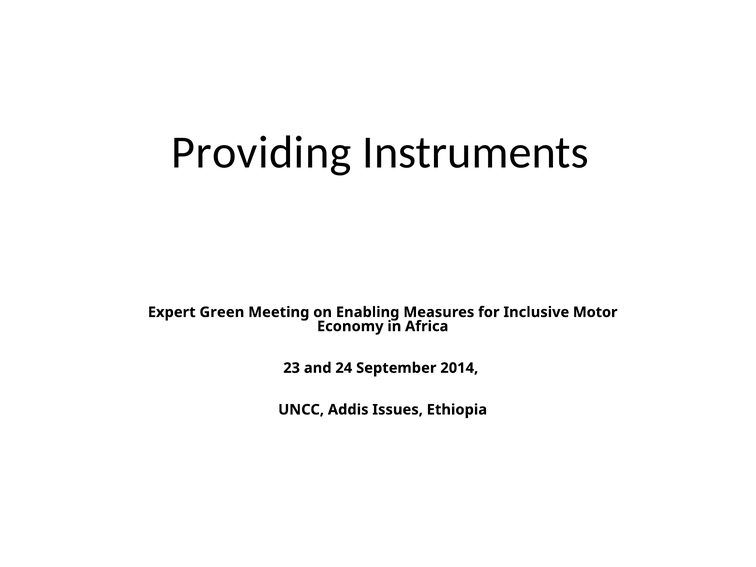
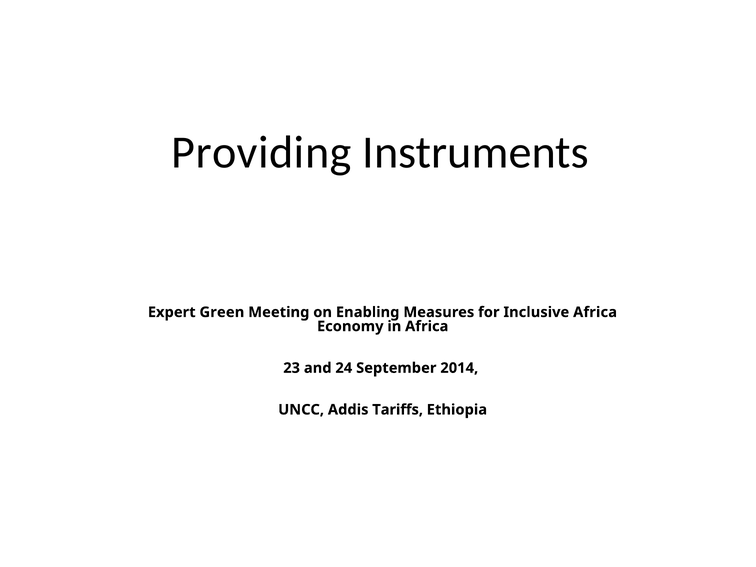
Inclusive Motor: Motor -> Africa
Issues: Issues -> Tariffs
